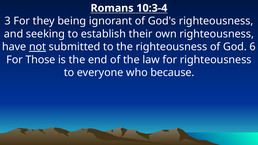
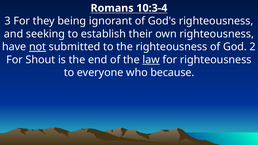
6: 6 -> 2
Those: Those -> Shout
law underline: none -> present
